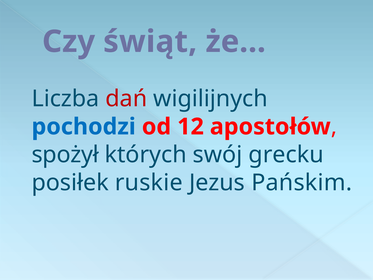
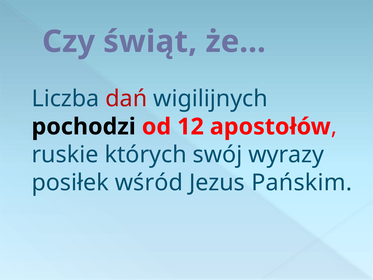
pochodzi colour: blue -> black
spożył: spożył -> ruskie
grecku: grecku -> wyrazy
ruskie: ruskie -> wśród
